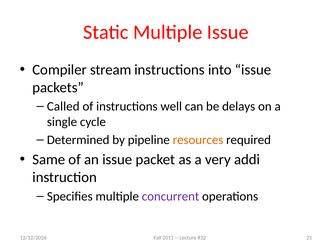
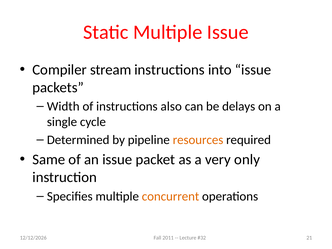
Called: Called -> Width
well: well -> also
addi: addi -> only
concurrent colour: purple -> orange
